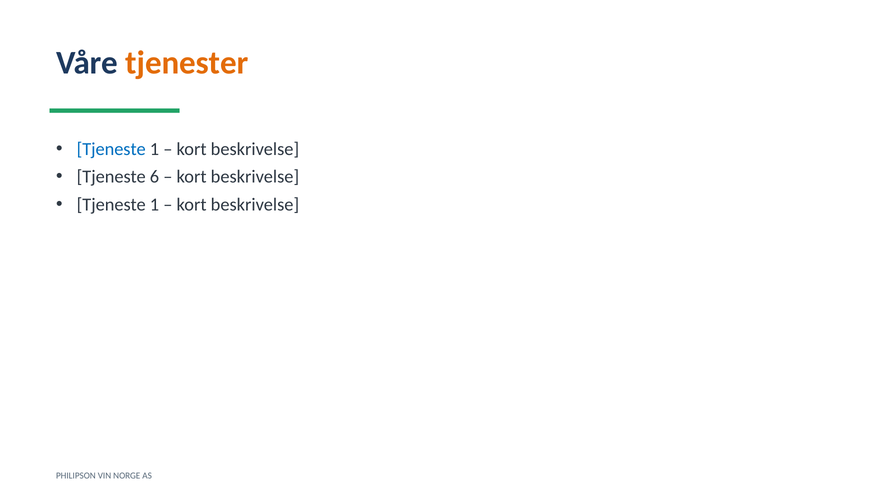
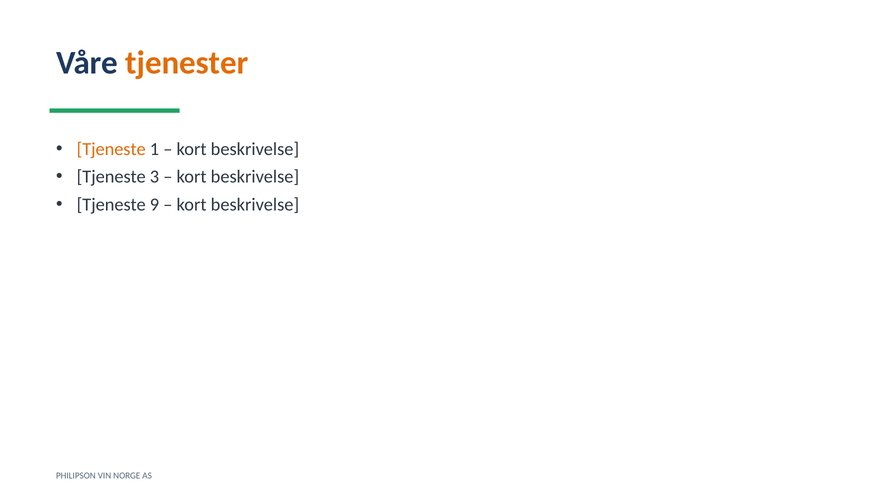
Tjeneste at (111, 149) colour: blue -> orange
6: 6 -> 3
1 at (154, 204): 1 -> 9
